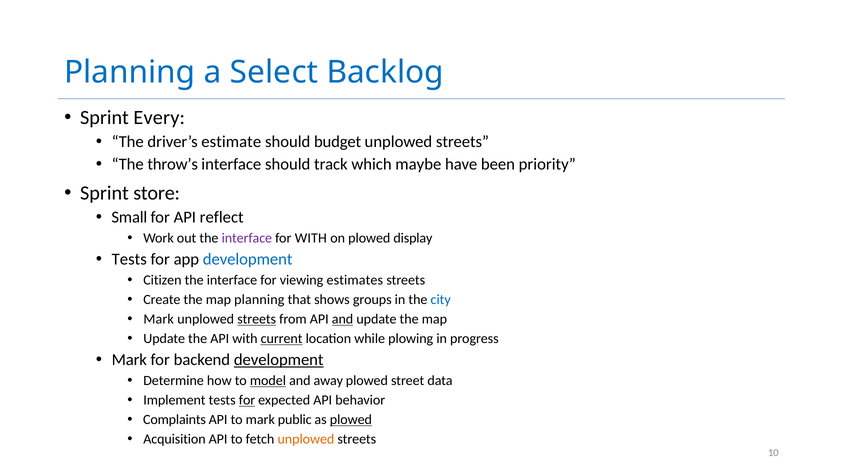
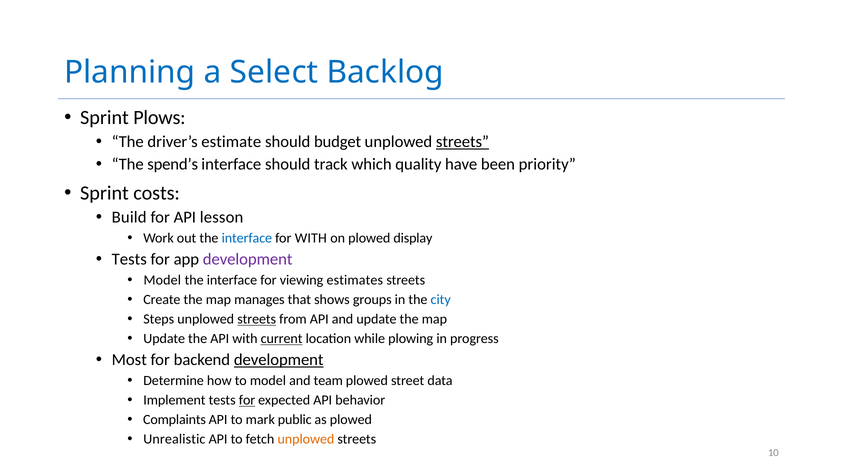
Every: Every -> Plows
streets at (462, 142) underline: none -> present
throw’s: throw’s -> spend’s
maybe: maybe -> quality
store: store -> costs
Small: Small -> Build
reflect: reflect -> lesson
interface at (247, 238) colour: purple -> blue
development at (248, 259) colour: blue -> purple
Citizen at (162, 280): Citizen -> Model
map planning: planning -> manages
Mark at (159, 319): Mark -> Steps
and at (343, 319) underline: present -> none
Mark at (129, 360): Mark -> Most
model at (268, 381) underline: present -> none
away: away -> team
plowed at (351, 420) underline: present -> none
Acquisition: Acquisition -> Unrealistic
